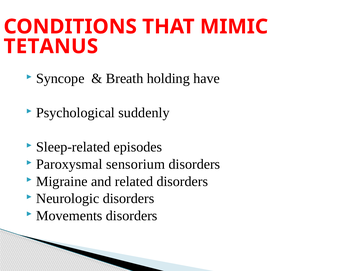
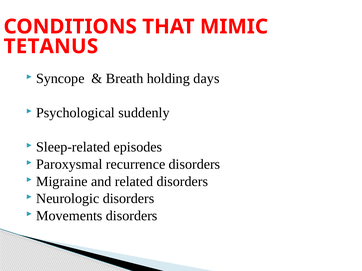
have: have -> days
sensorium: sensorium -> recurrence
